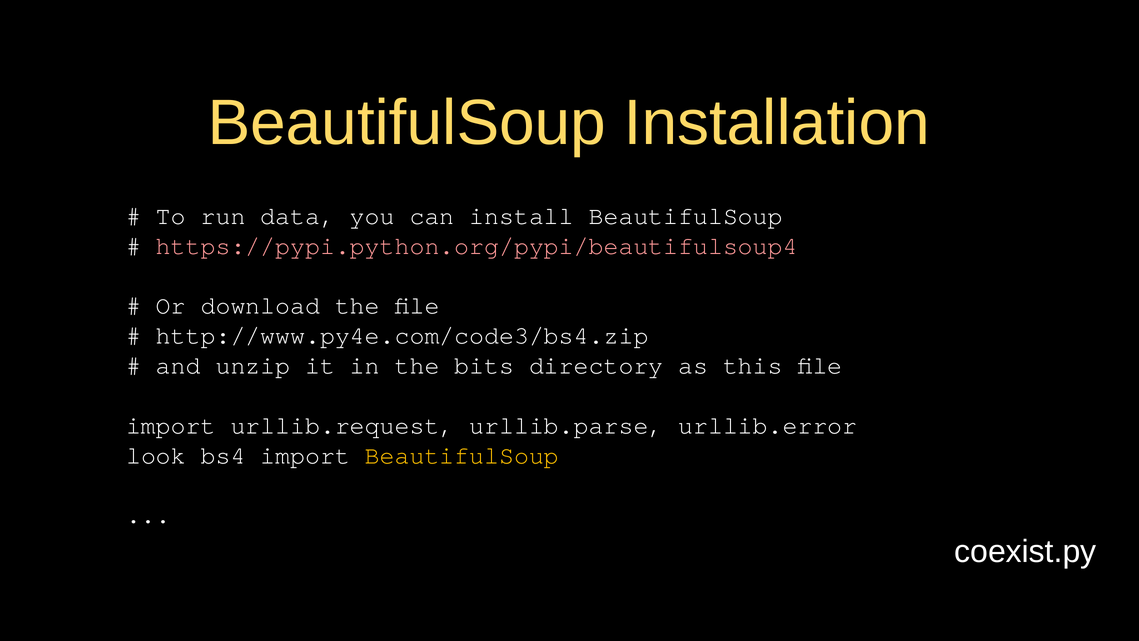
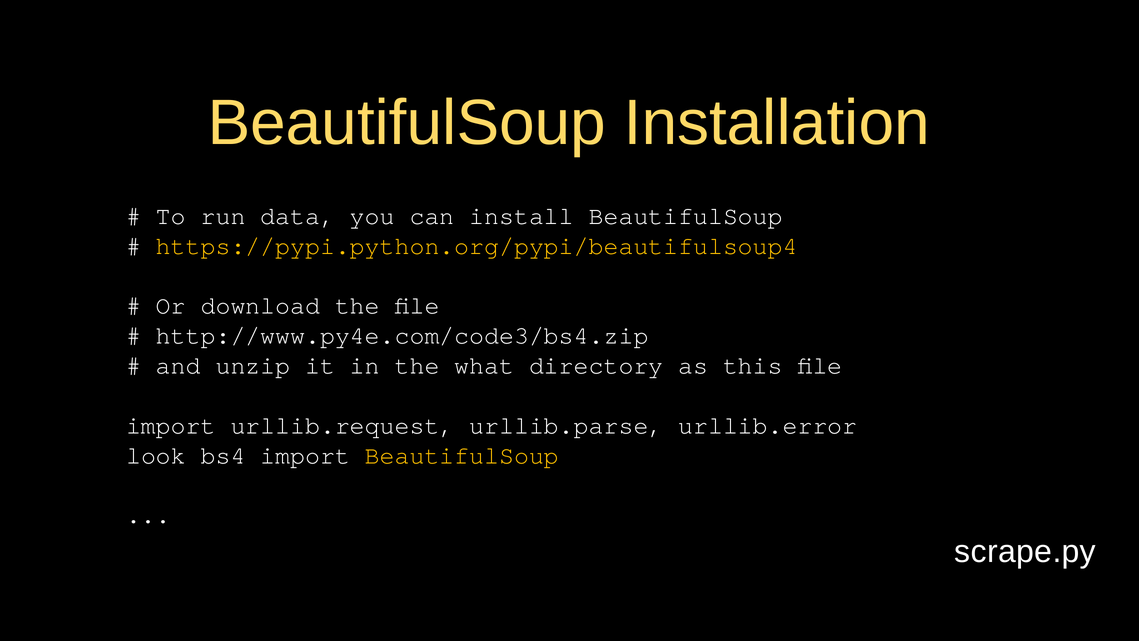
https://pypi.python.org/pypi/beautifulsoup4 colour: pink -> yellow
bits: bits -> what
coexist.py: coexist.py -> scrape.py
